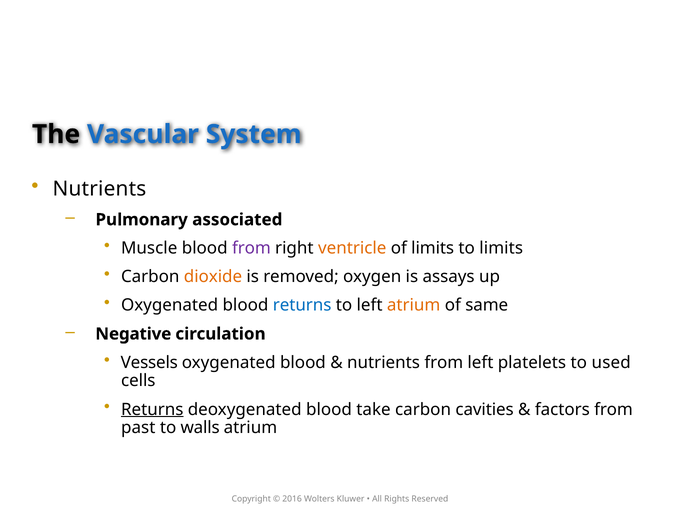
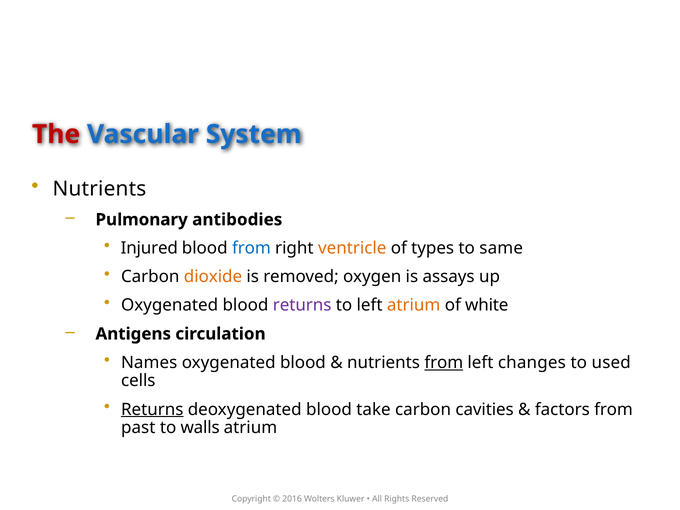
The colour: black -> red
associated: associated -> antibodies
Muscle: Muscle -> Injured
from at (251, 248) colour: purple -> blue
of limits: limits -> types
to limits: limits -> same
returns at (302, 305) colour: blue -> purple
same: same -> white
Negative: Negative -> Antigens
Vessels: Vessels -> Names
from at (444, 362) underline: none -> present
platelets: platelets -> changes
